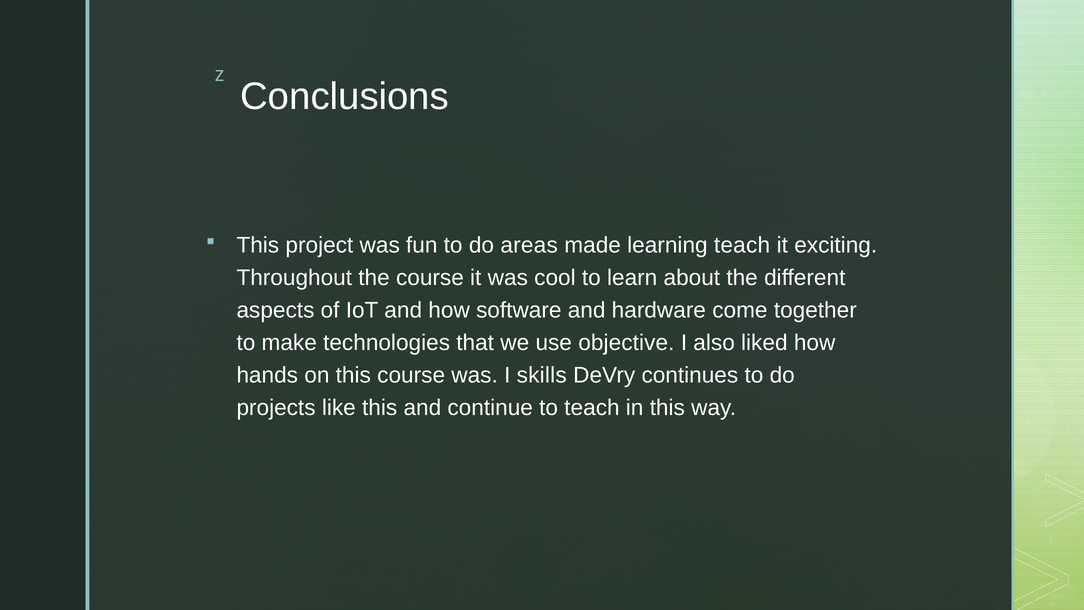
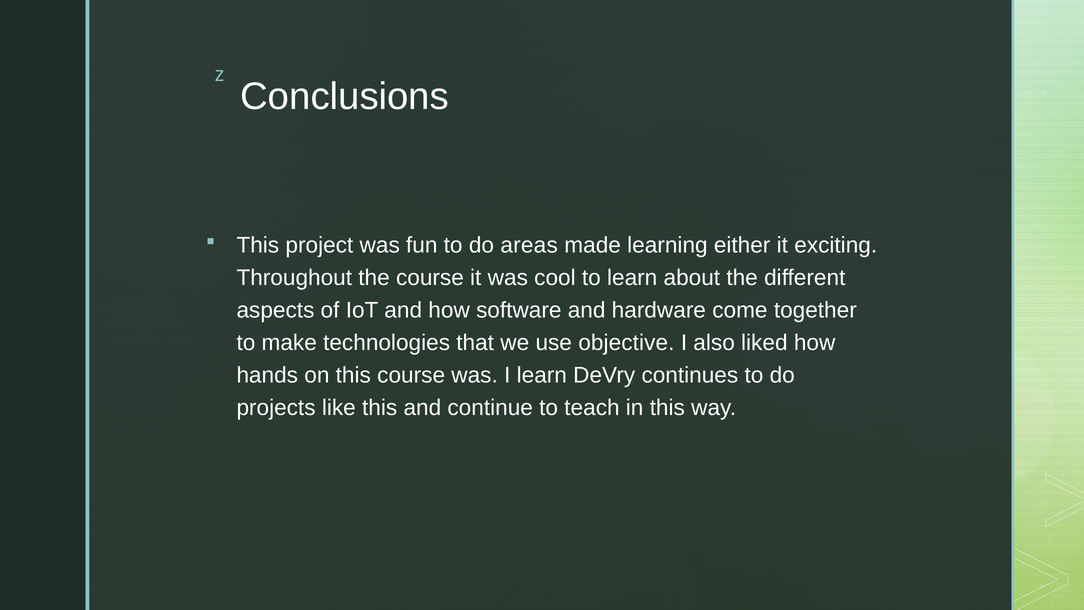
learning teach: teach -> either
I skills: skills -> learn
